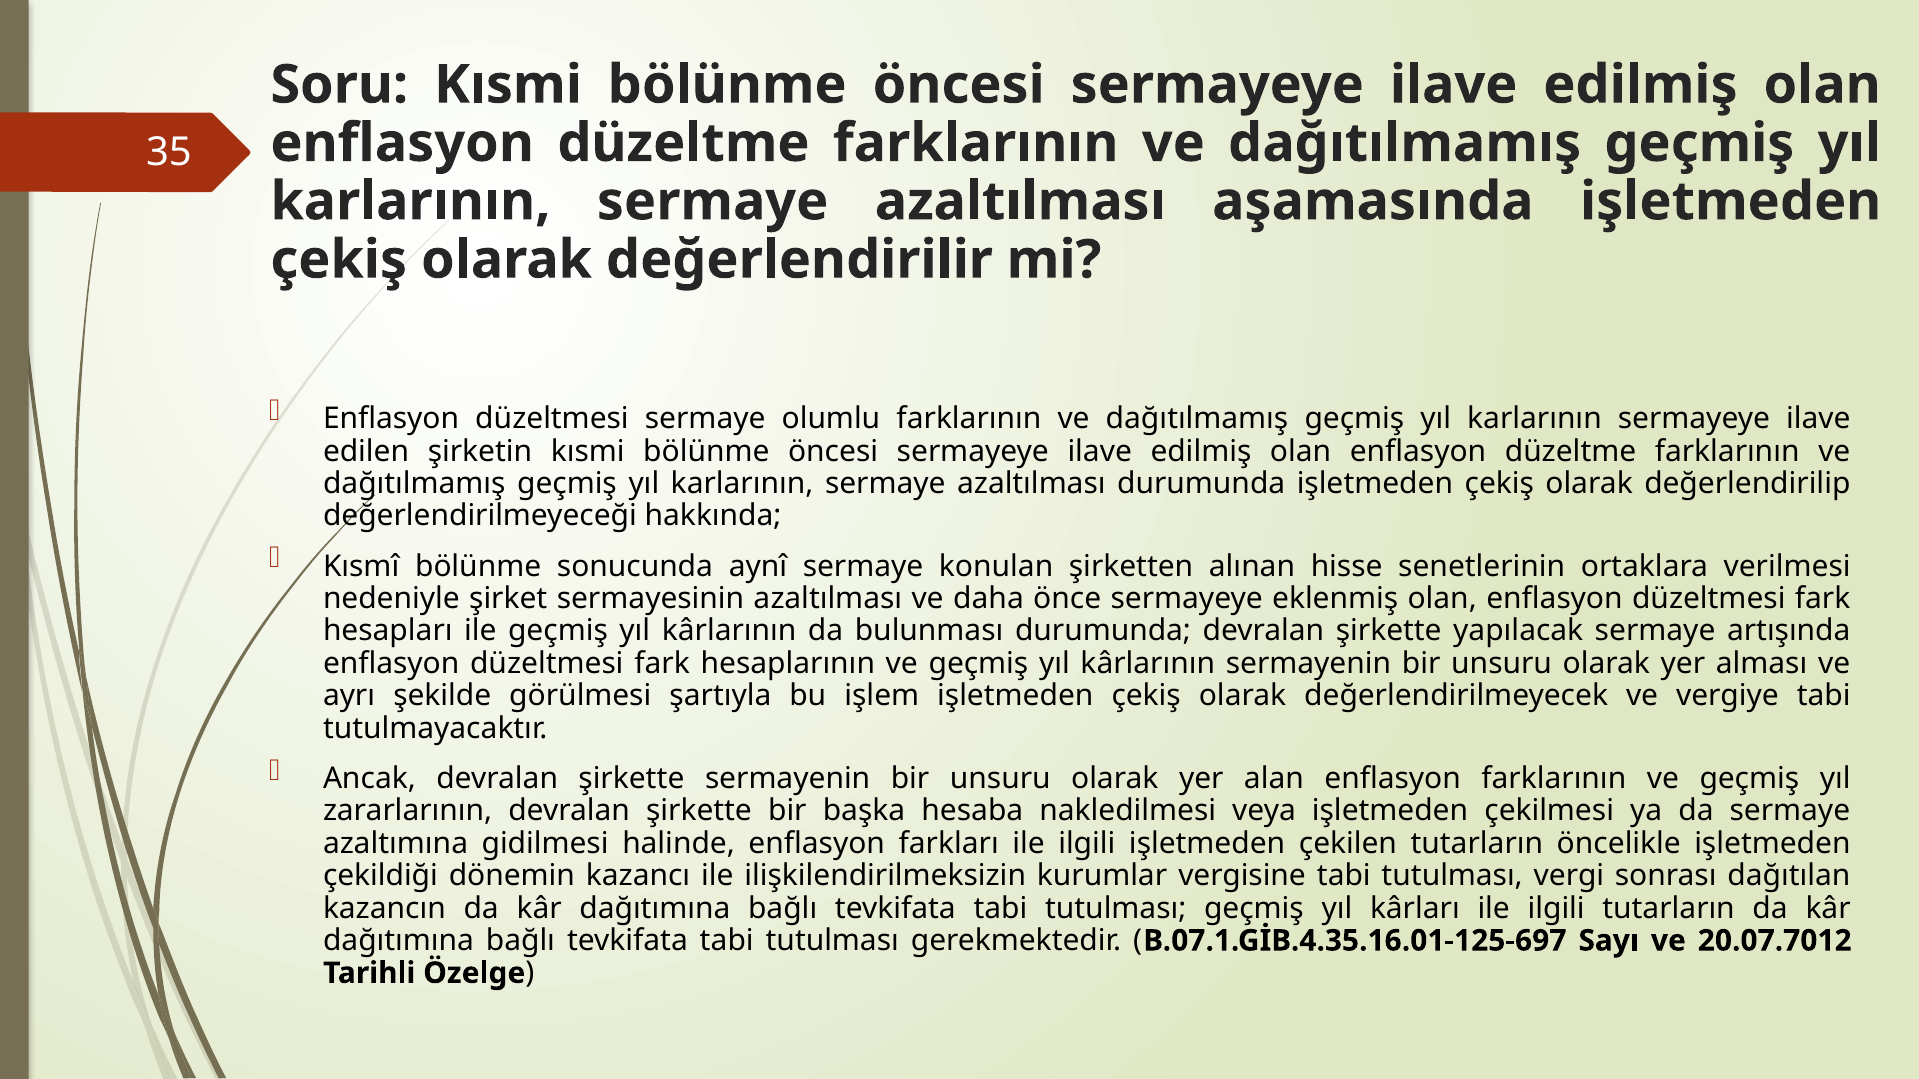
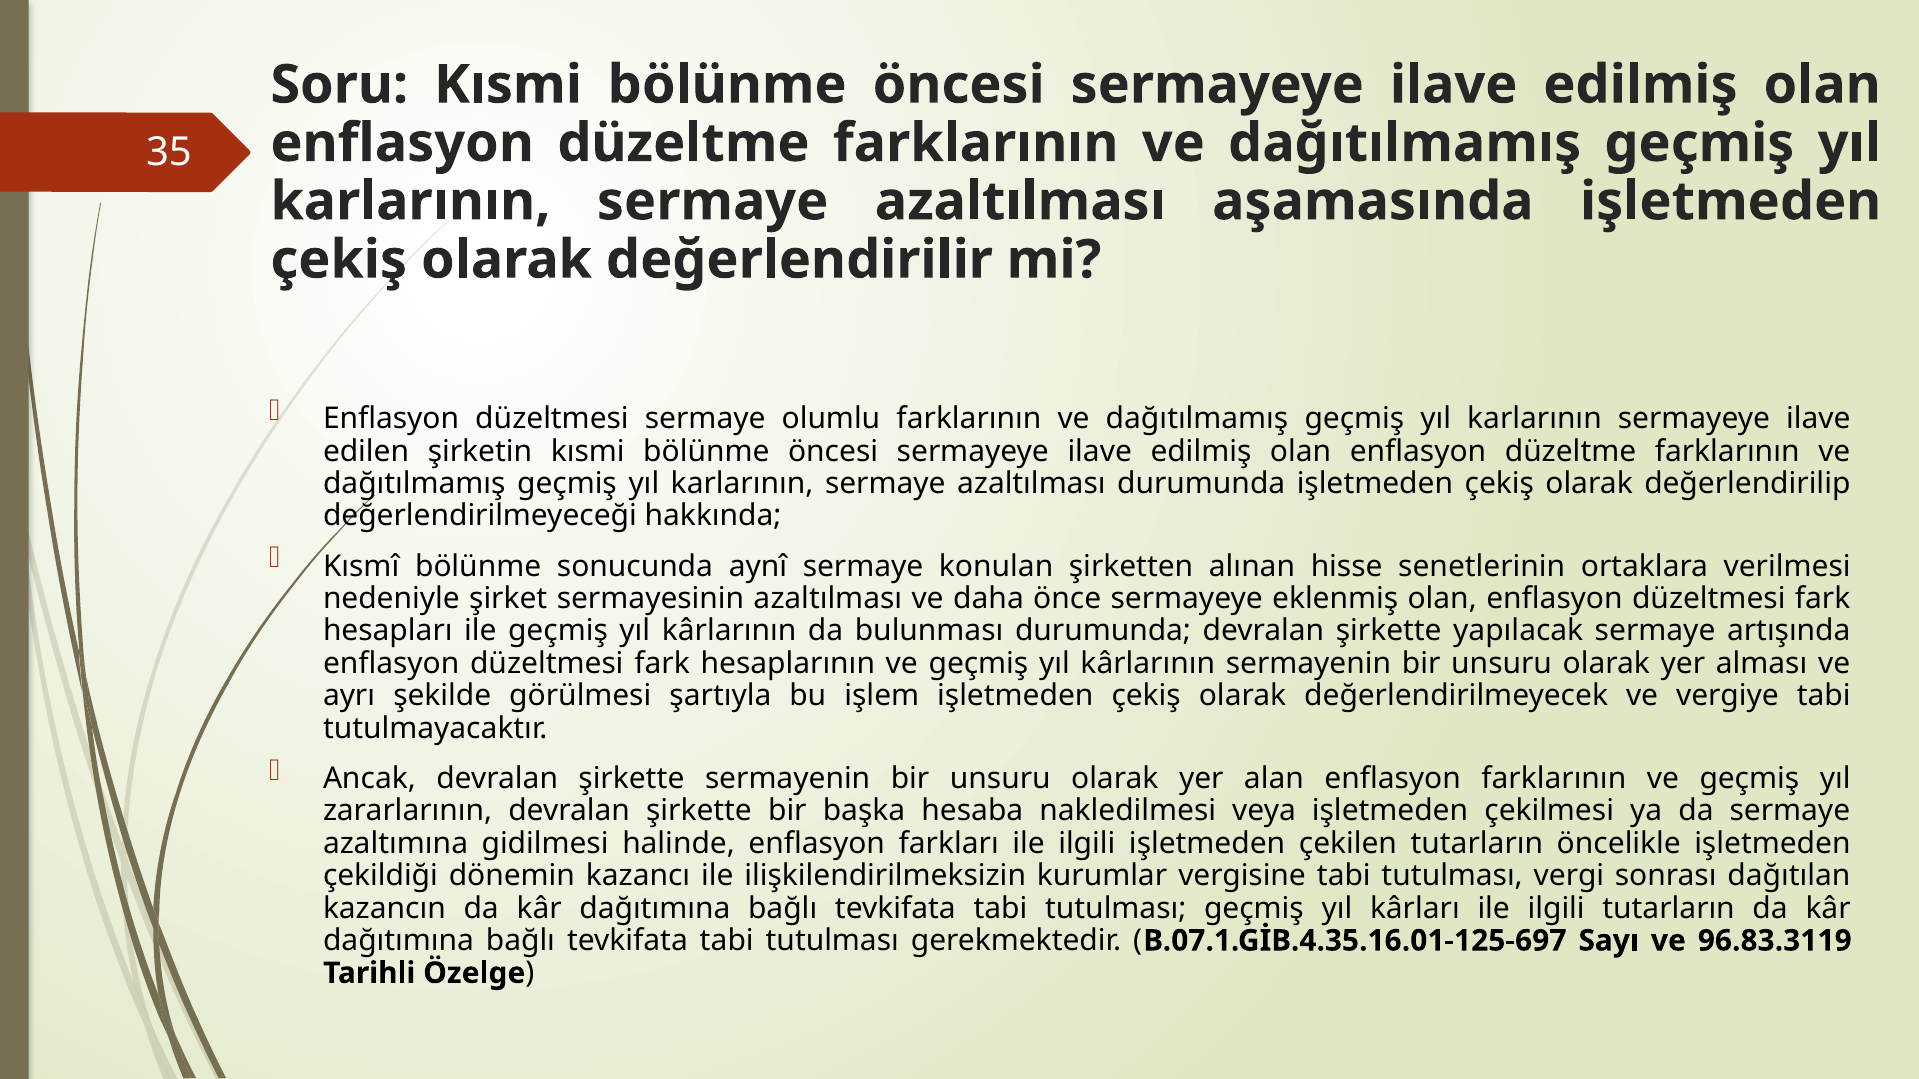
20.07.7012: 20.07.7012 -> 96.83.3119
